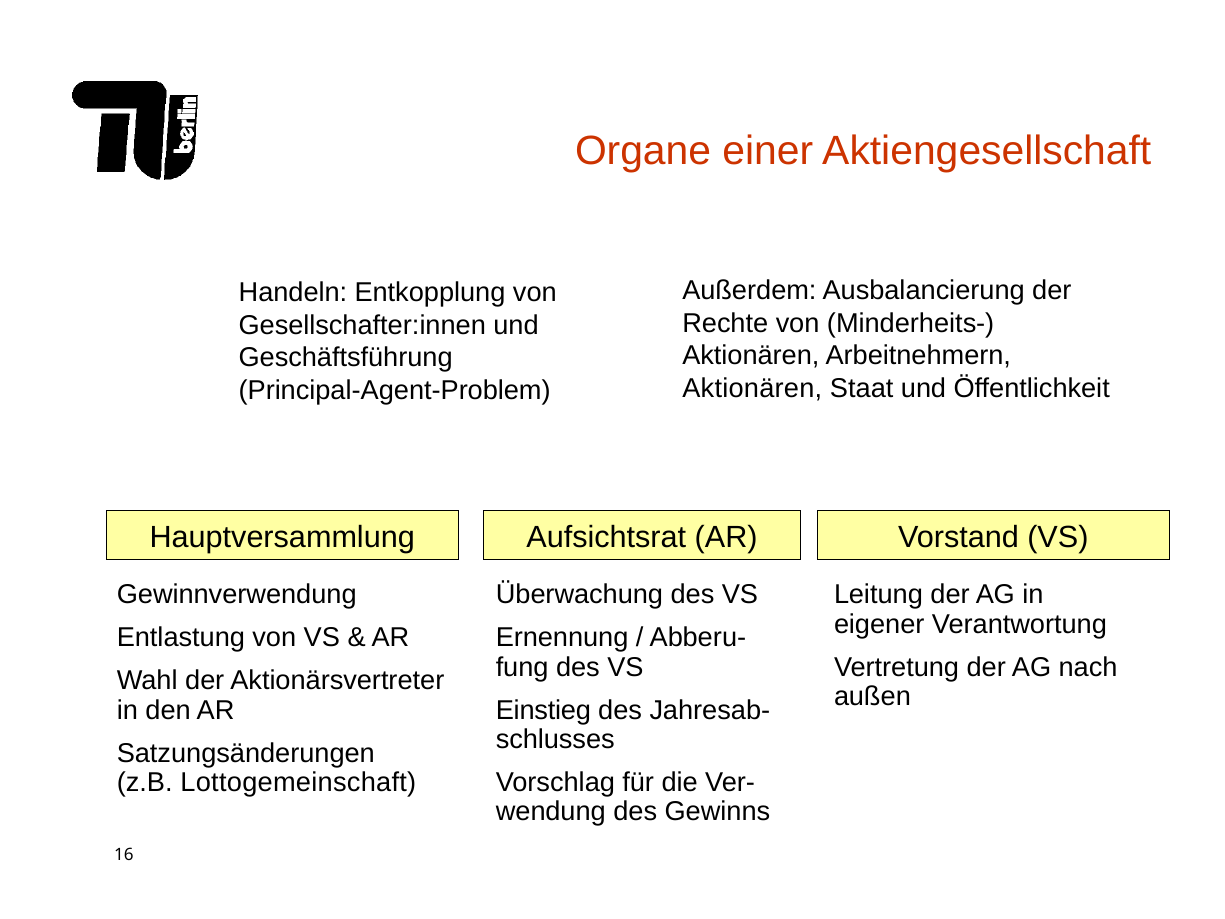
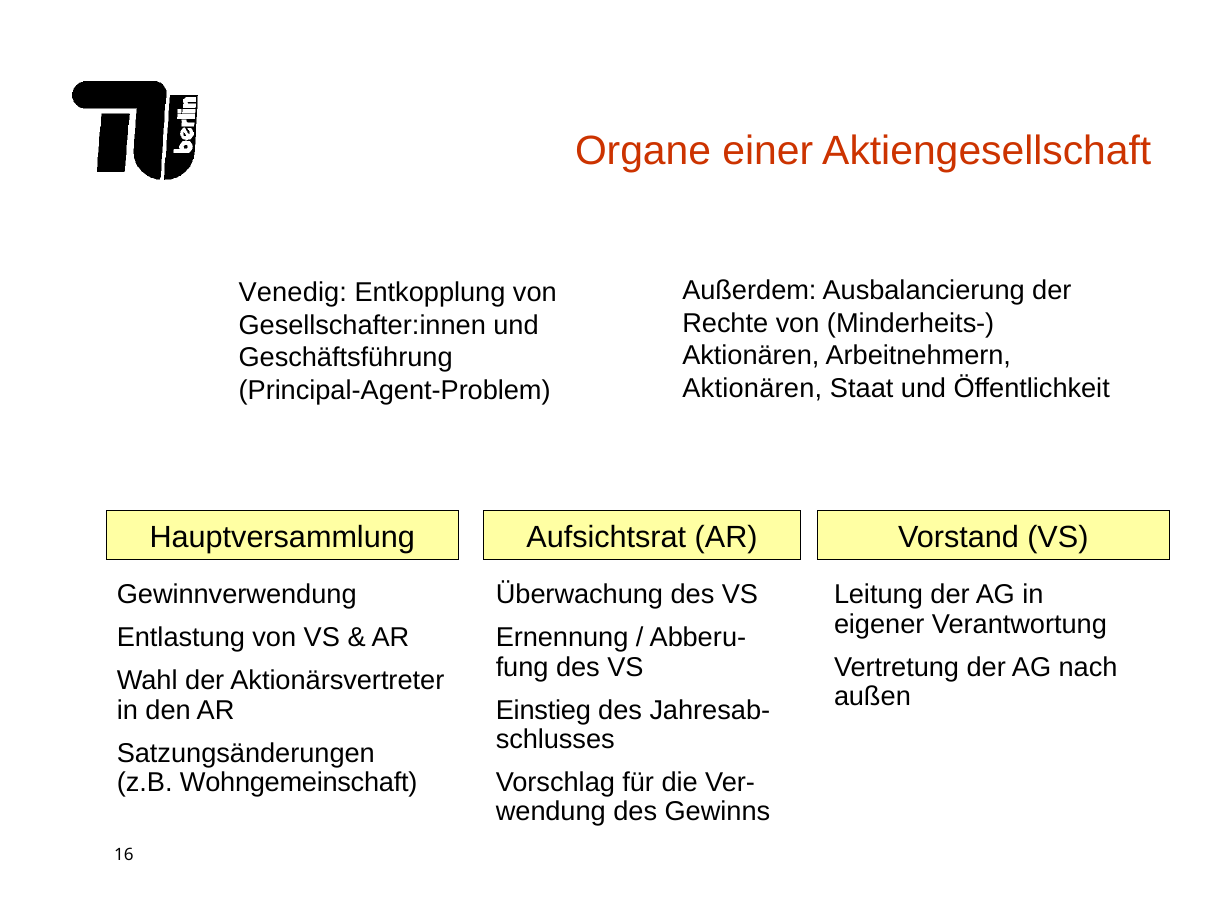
Handeln: Handeln -> Venedig
Lottogemeinschaft: Lottogemeinschaft -> Wohngemeinschaft
